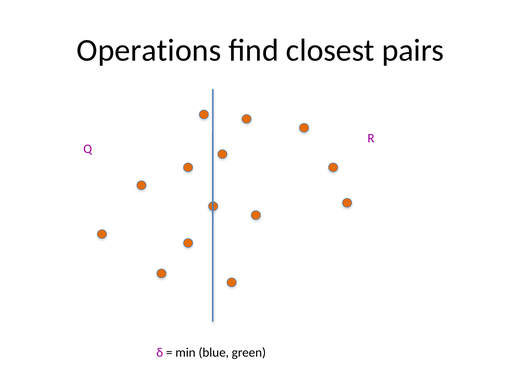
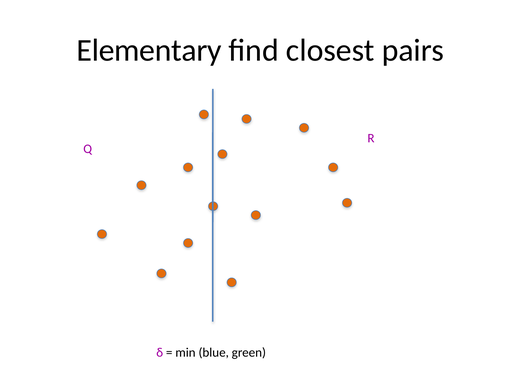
Operations: Operations -> Elementary
